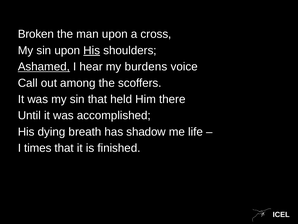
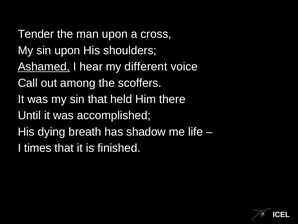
Broken: Broken -> Tender
His at (92, 50) underline: present -> none
burdens: burdens -> different
